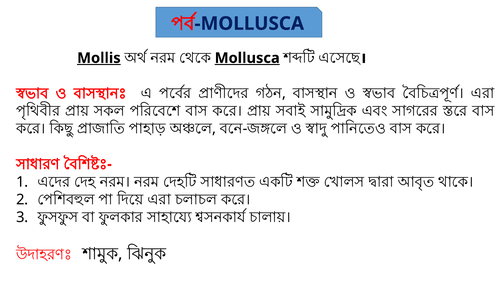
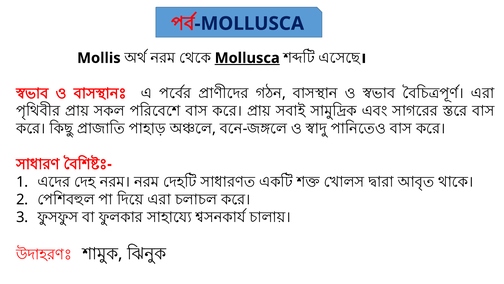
Mollis underline: present -> none
